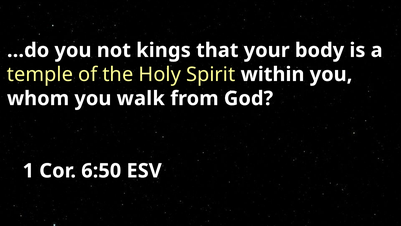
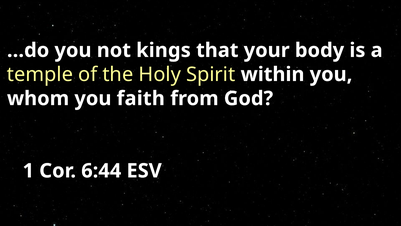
walk: walk -> faith
6:50: 6:50 -> 6:44
